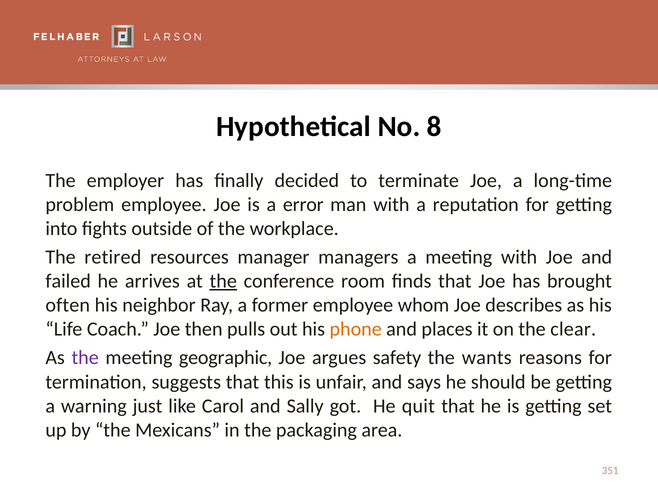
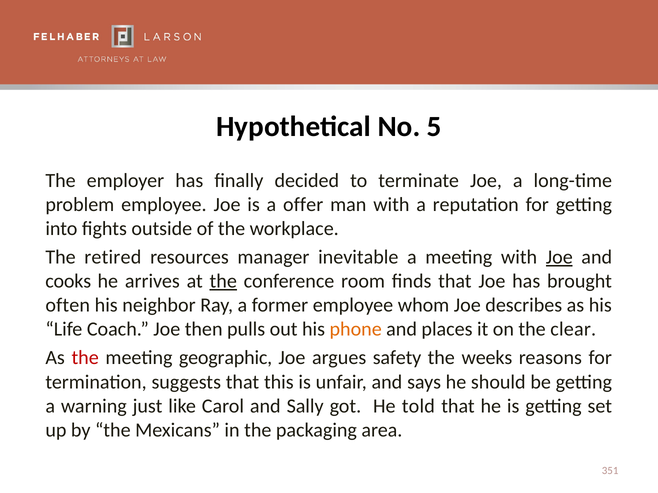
8: 8 -> 5
error: error -> offer
managers: managers -> inevitable
Joe at (559, 257) underline: none -> present
failed: failed -> cooks
the at (85, 358) colour: purple -> red
wants: wants -> weeks
quit: quit -> told
